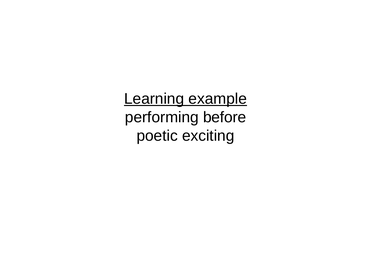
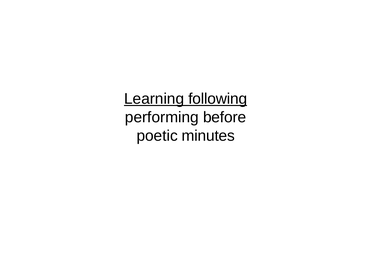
example: example -> following
exciting: exciting -> minutes
